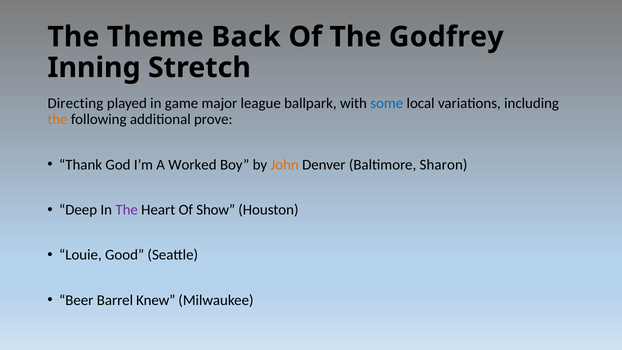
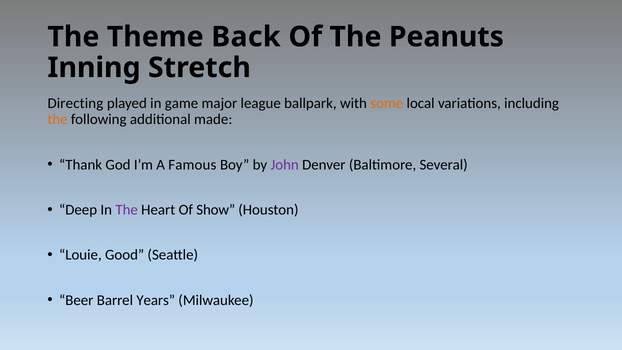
Godfrey: Godfrey -> Peanuts
some colour: blue -> orange
prove: prove -> made
Worked: Worked -> Famous
John colour: orange -> purple
Sharon: Sharon -> Several
Knew: Knew -> Years
